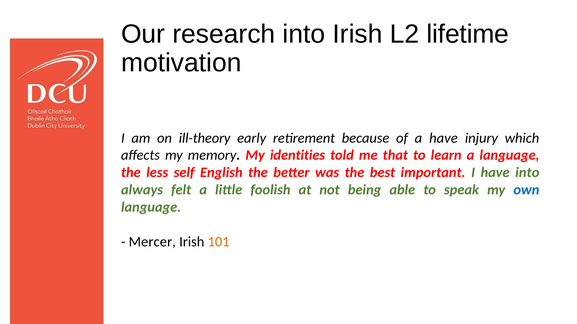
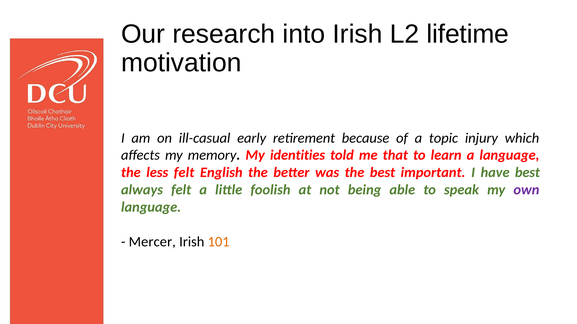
ill-theory: ill-theory -> ill-casual
a have: have -> topic
less self: self -> felt
have into: into -> best
own colour: blue -> purple
